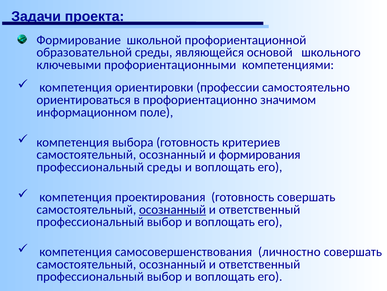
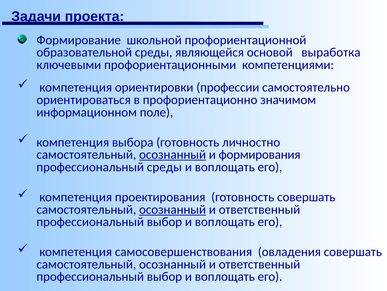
школьного: школьного -> выработка
критериев: критериев -> личностно
осознанный at (173, 154) underline: none -> present
личностно: личностно -> овладения
